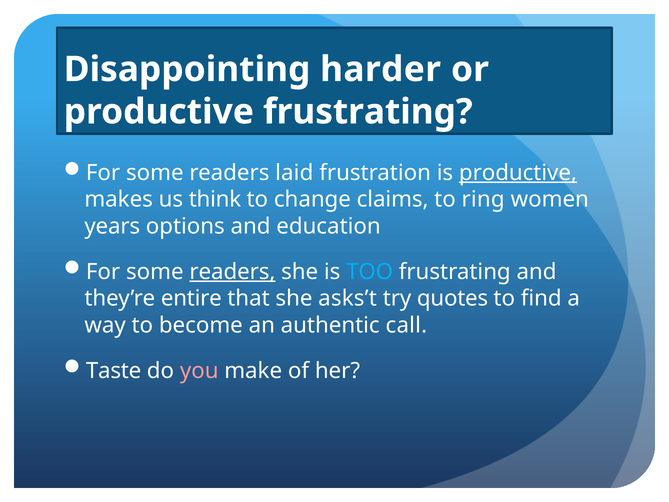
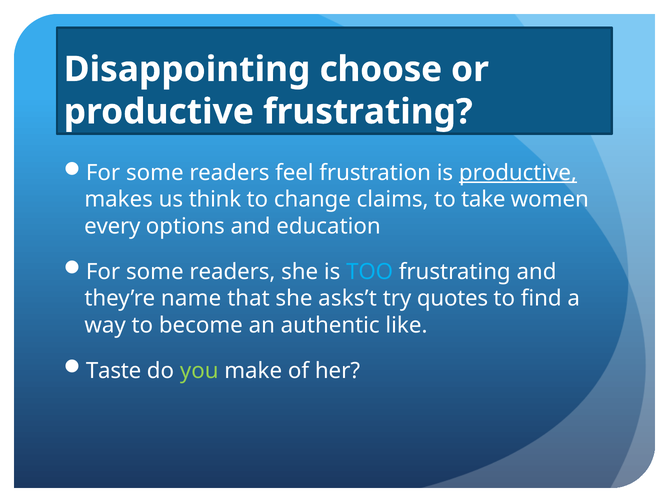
harder: harder -> choose
laid: laid -> feel
ring: ring -> take
years: years -> every
readers at (232, 272) underline: present -> none
entire: entire -> name
call: call -> like
you colour: pink -> light green
